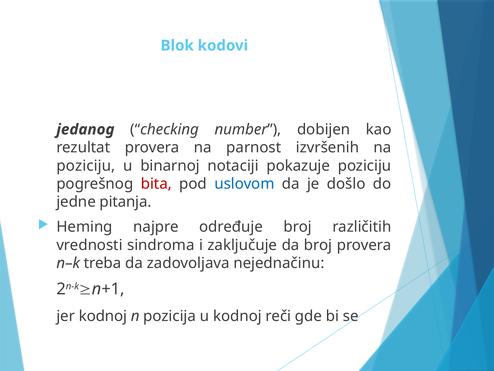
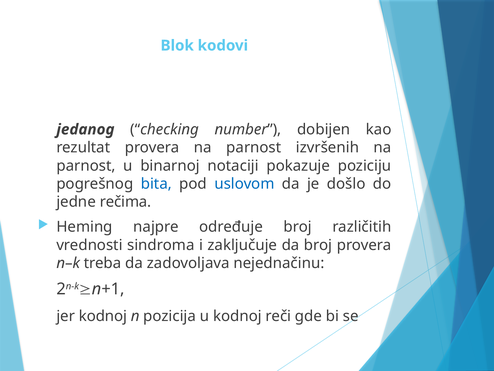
poziciju at (86, 165): poziciju -> parnost
bita colour: red -> blue
pitanja: pitanja -> rečima
